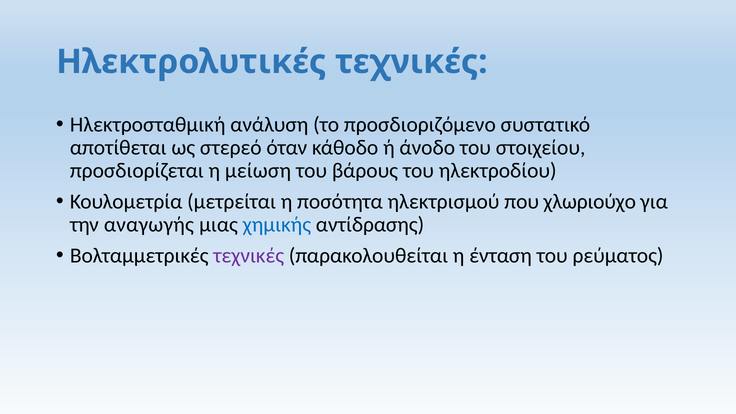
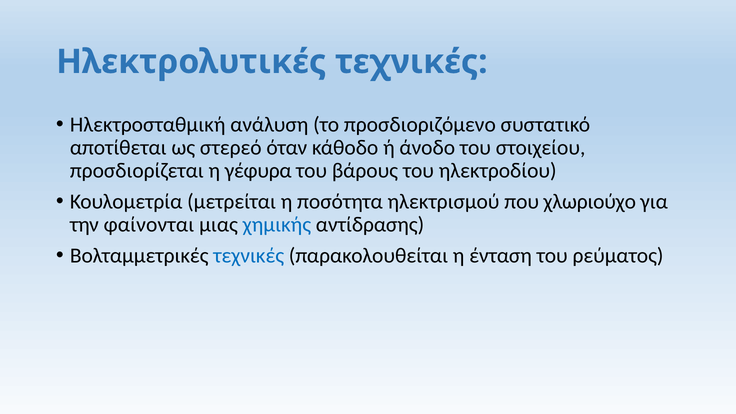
μείωση: μείωση -> γέφυρα
αναγωγής: αναγωγής -> φαίνονται
τεχνικές at (249, 256) colour: purple -> blue
